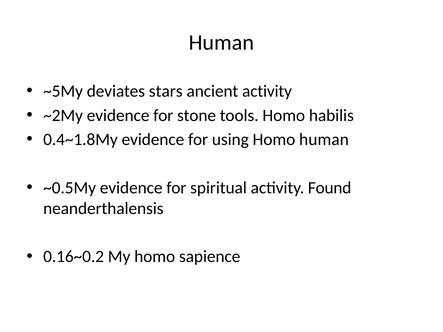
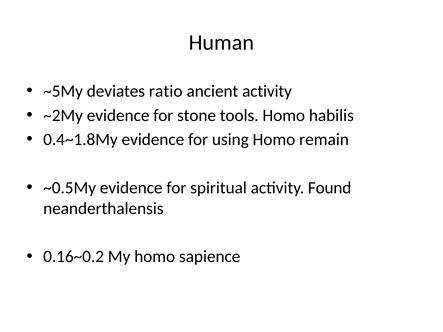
stars: stars -> ratio
Homo human: human -> remain
